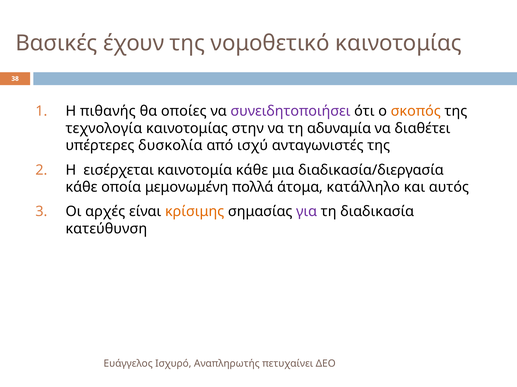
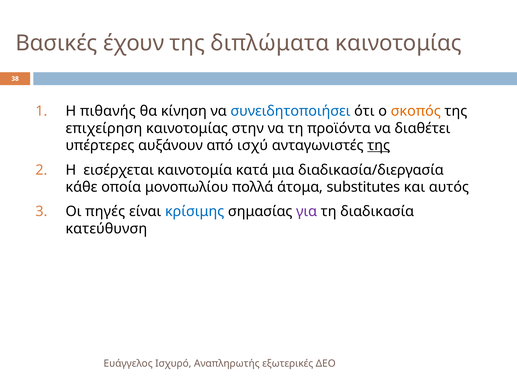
νομοθετικό: νομοθετικό -> διπλώματα
οποίες: οποίες -> κίνηση
συνειδητοποιήσει colour: purple -> blue
τεχνολογία: τεχνολογία -> επιχείρηση
αδυναμία: αδυναμία -> προϊόντα
δυσκολία: δυσκολία -> αυξάνουν
της at (379, 146) underline: none -> present
καινοτομία κάθε: κάθε -> κατά
μεμονωμένη: μεμονωμένη -> μονοπωλίου
κατάλληλο: κατάλληλο -> substitutes
αρχές: αρχές -> πηγές
κρίσιμης colour: orange -> blue
πετυχαίνει: πετυχαίνει -> εξωτερικές
